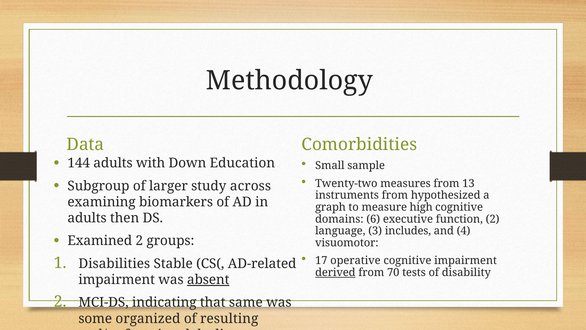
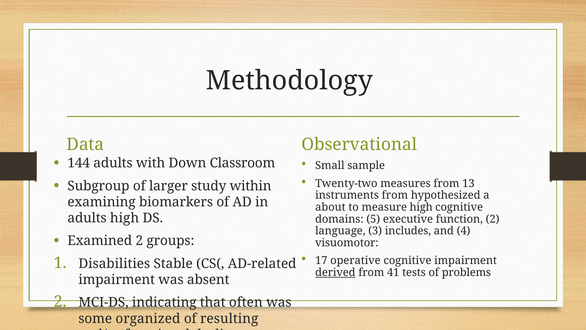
Comorbidities: Comorbidities -> Observational
Education: Education -> Classroom
across: across -> within
graph: graph -> about
adults then: then -> high
6: 6 -> 5
70: 70 -> 41
disability: disability -> problems
absent underline: present -> none
same: same -> often
